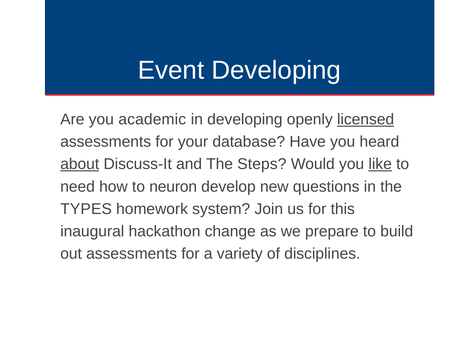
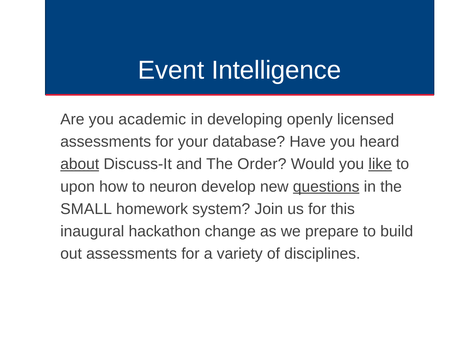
Event Developing: Developing -> Intelligence
licensed underline: present -> none
Steps: Steps -> Order
need: need -> upon
questions underline: none -> present
TYPES: TYPES -> SMALL
